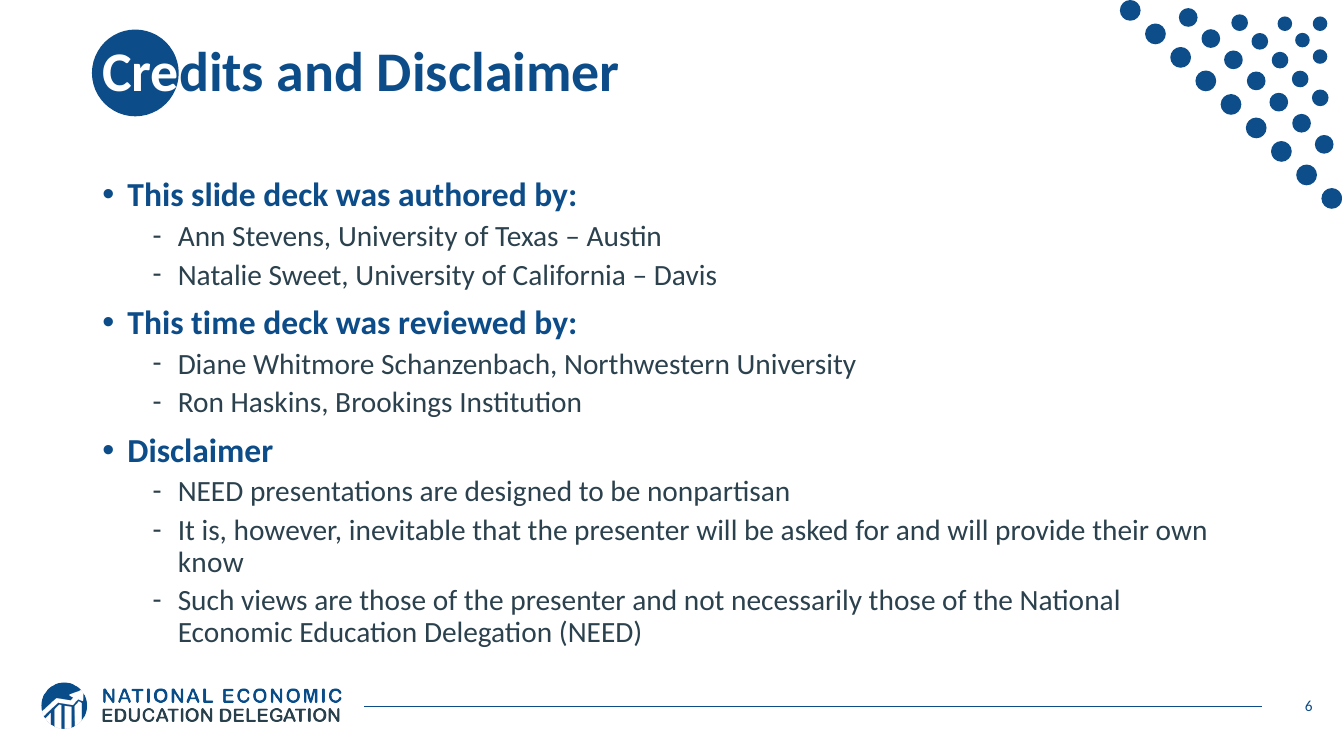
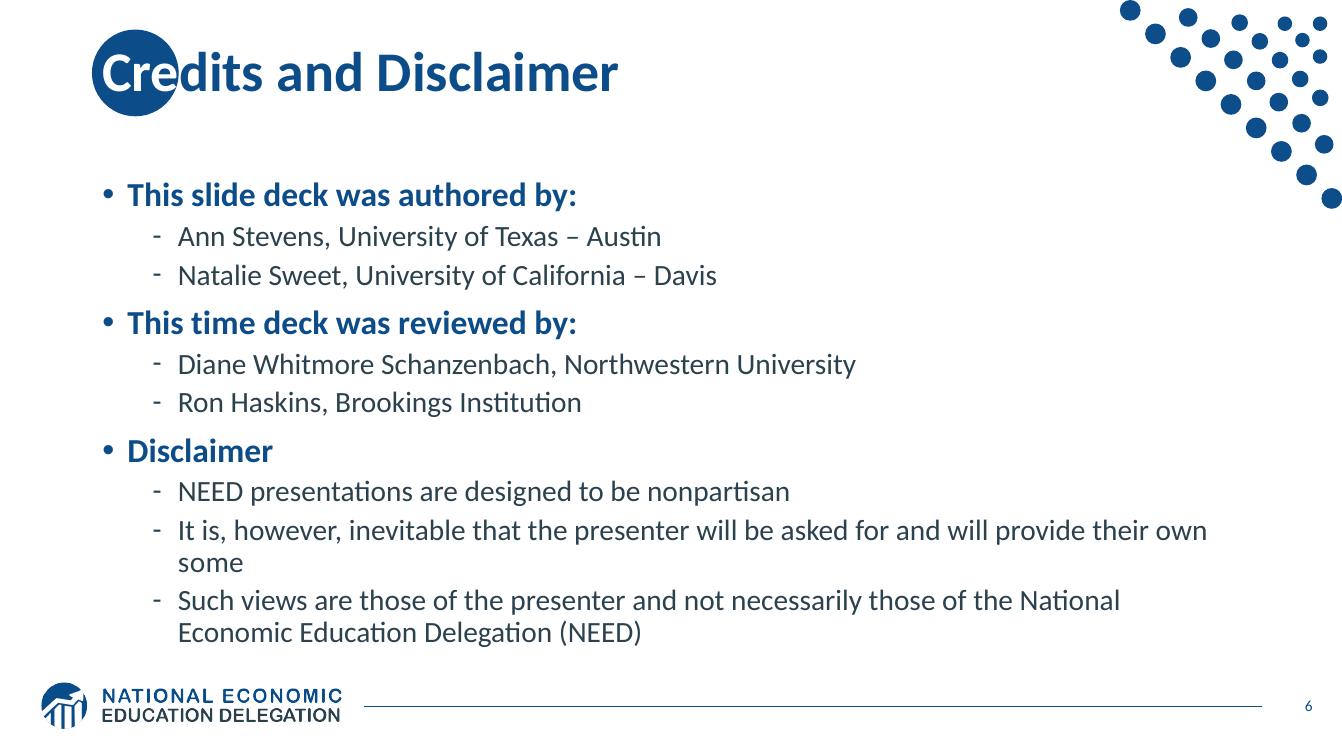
know: know -> some
